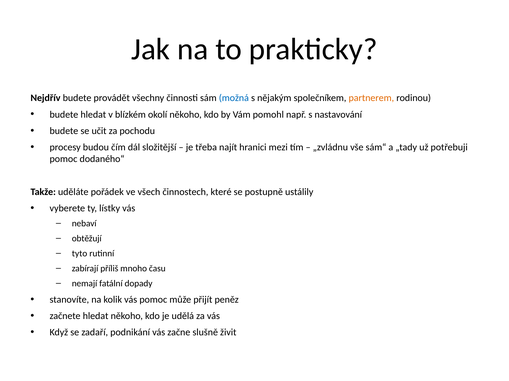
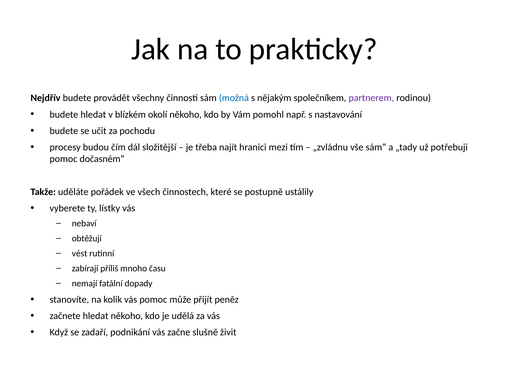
partnerem colour: orange -> purple
dodaného“: dodaného“ -> dočasném“
tyto: tyto -> vést
